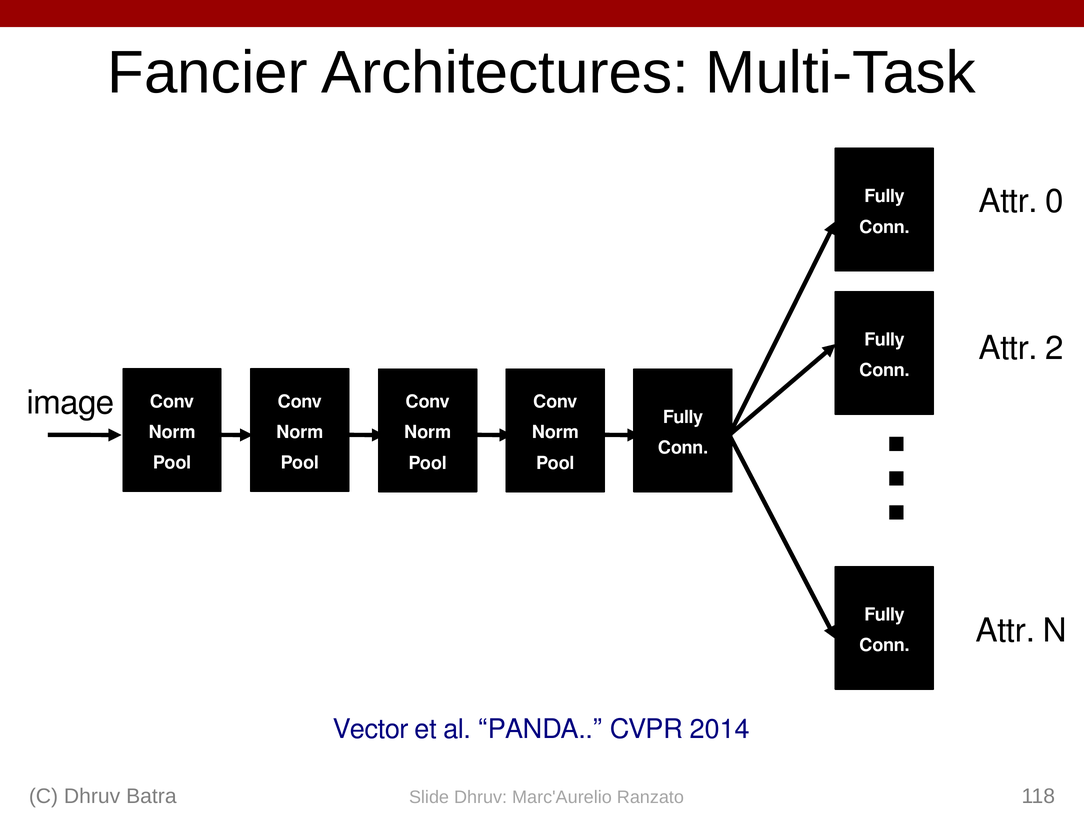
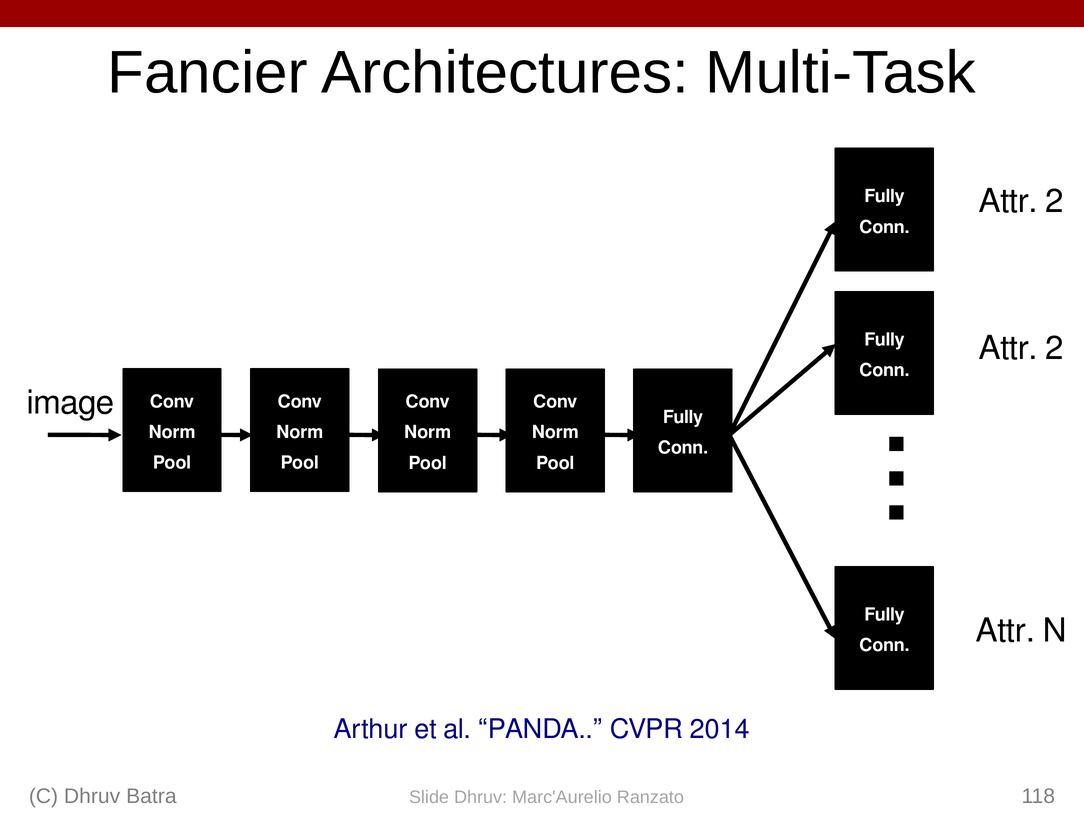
0 at (1055, 201): 0 -> 2
Vector: Vector -> Arthur
